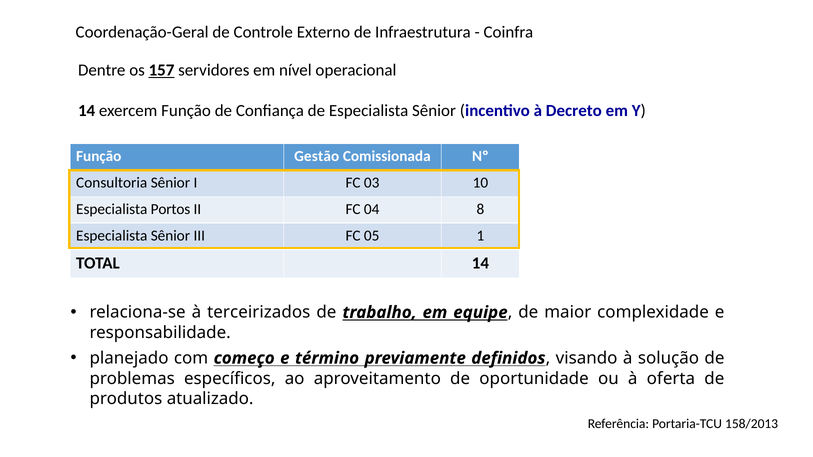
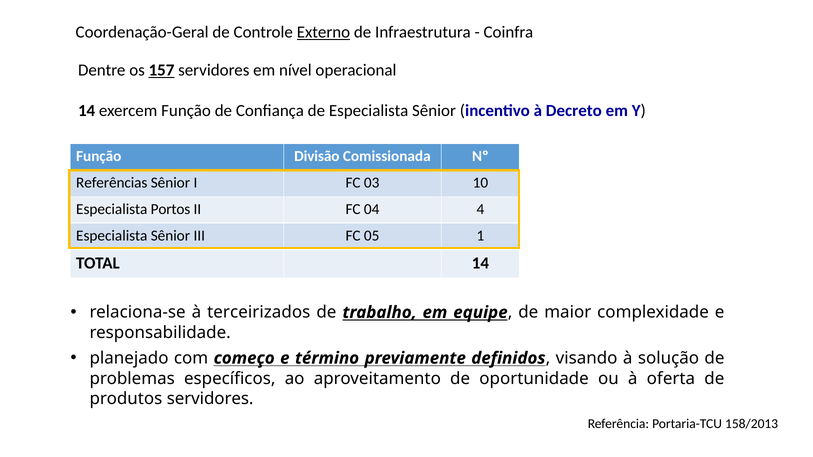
Externo underline: none -> present
Gestão: Gestão -> Divisão
Consultoria: Consultoria -> Referências
8: 8 -> 4
produtos atualizado: atualizado -> servidores
